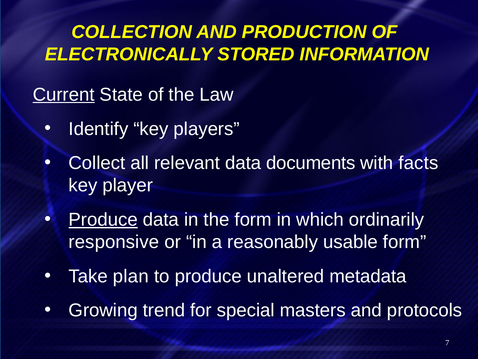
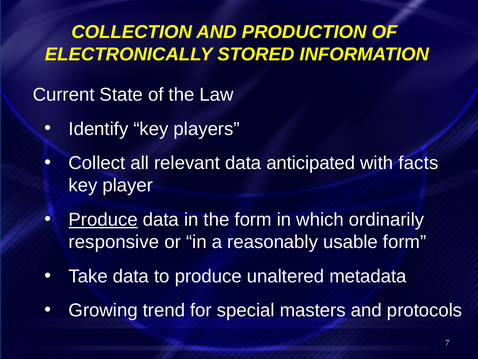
Current underline: present -> none
documents: documents -> anticipated
Take plan: plan -> data
